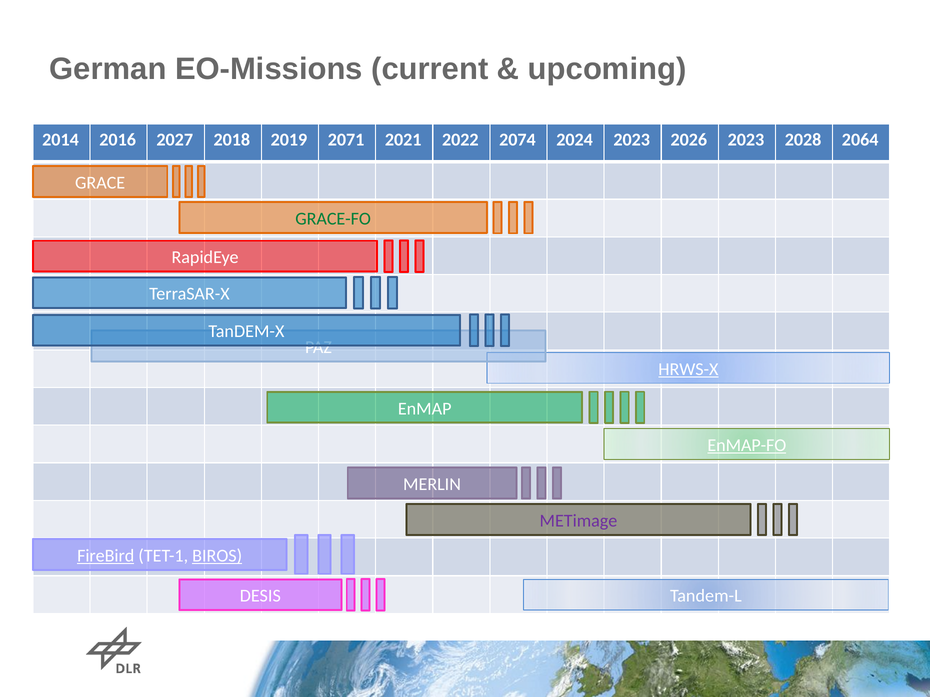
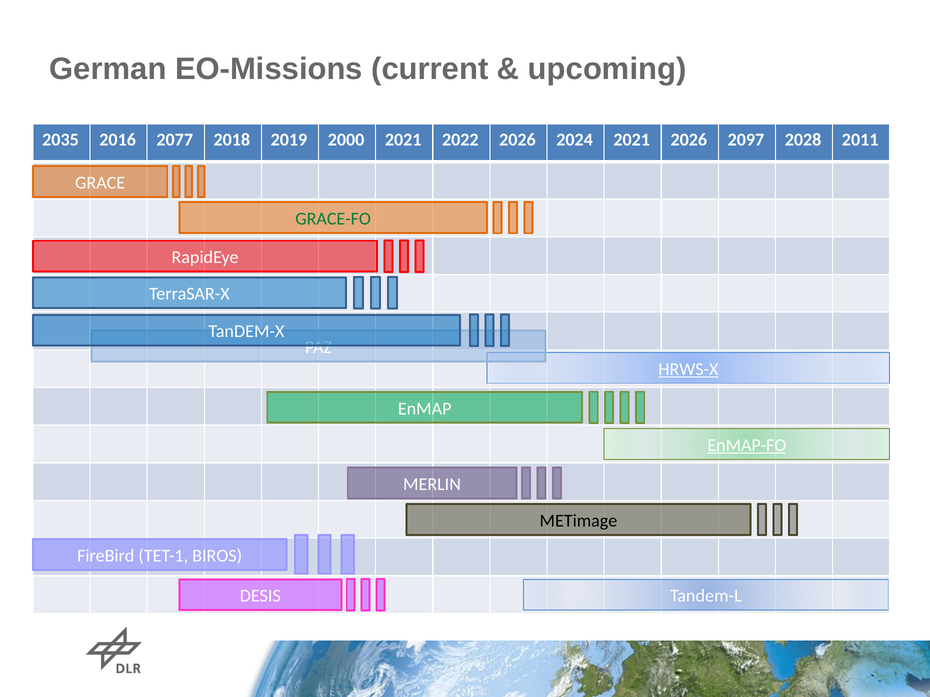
2014: 2014 -> 2035
2027: 2027 -> 2077
2071: 2071 -> 2000
2022 2074: 2074 -> 2026
2024 2023: 2023 -> 2021
2026 2023: 2023 -> 2097
2064: 2064 -> 2011
METimage colour: purple -> black
FireBird underline: present -> none
BIROS underline: present -> none
